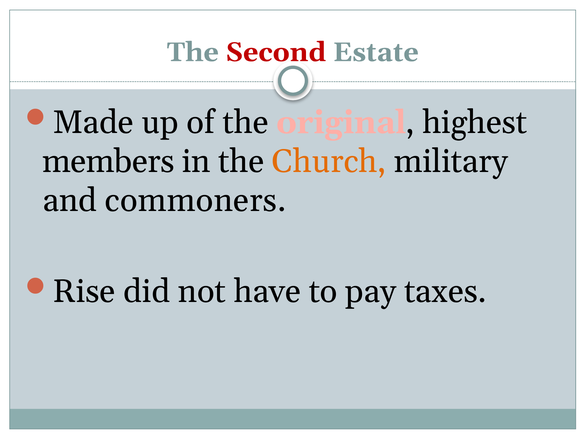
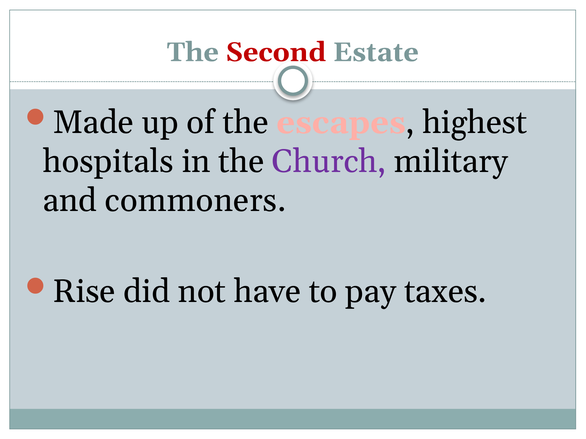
original: original -> escapes
members: members -> hospitals
Church colour: orange -> purple
